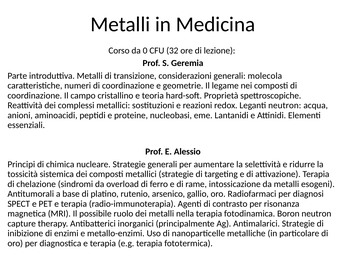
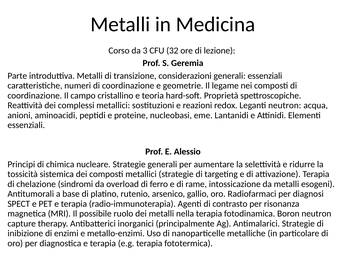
0: 0 -> 3
generali molecola: molecola -> essenziali
